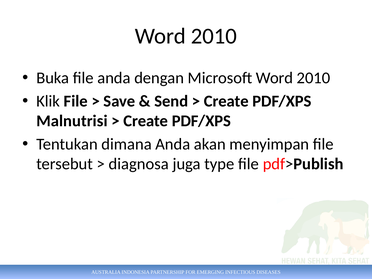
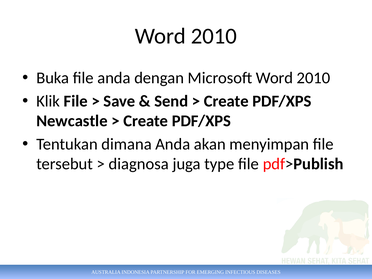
Malnutrisi: Malnutrisi -> Newcastle
